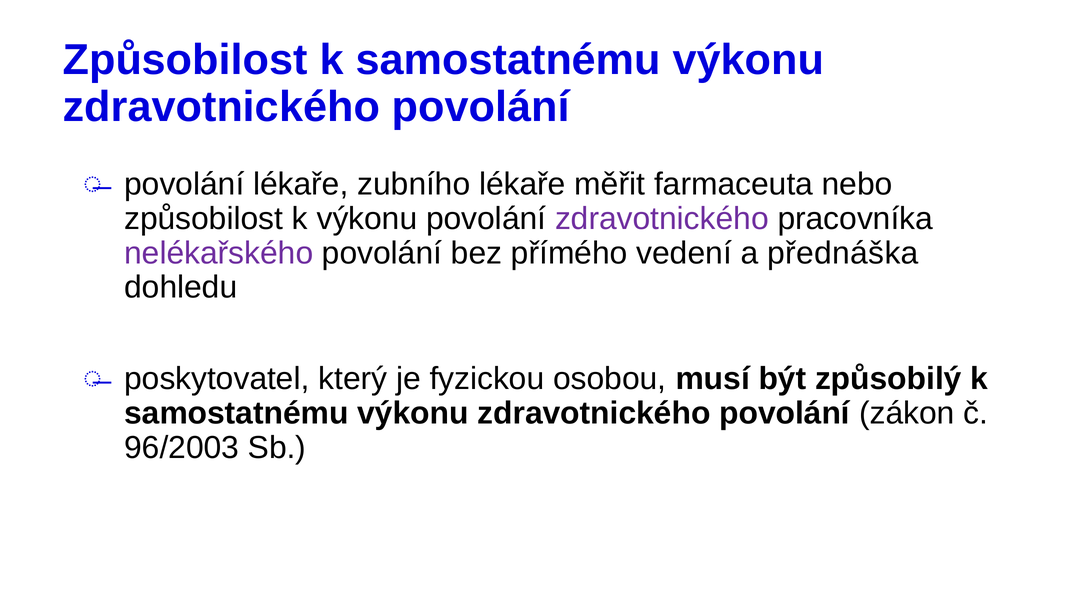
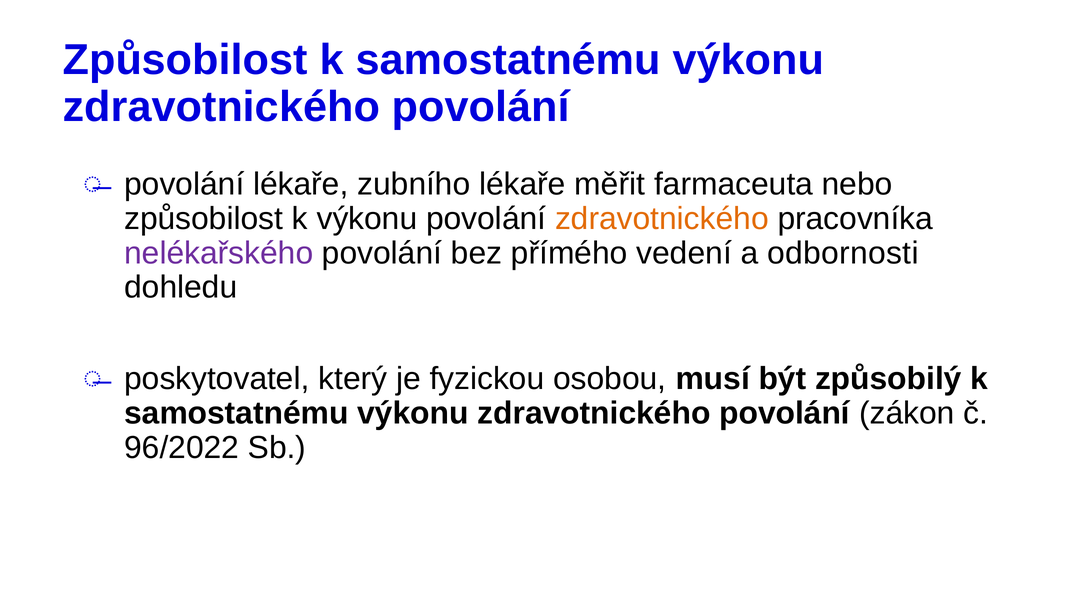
zdravotnického at (662, 219) colour: purple -> orange
přednáška: přednáška -> odbornosti
96/2003: 96/2003 -> 96/2022
